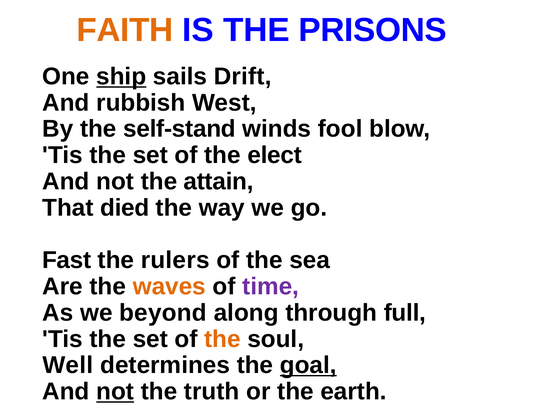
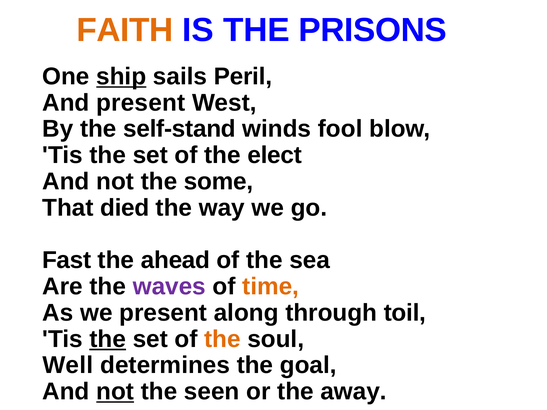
Drift: Drift -> Peril
And rubbish: rubbish -> present
attain: attain -> some
rulers: rulers -> ahead
waves colour: orange -> purple
time colour: purple -> orange
we beyond: beyond -> present
full: full -> toil
the at (108, 339) underline: none -> present
goal underline: present -> none
truth: truth -> seen
earth: earth -> away
